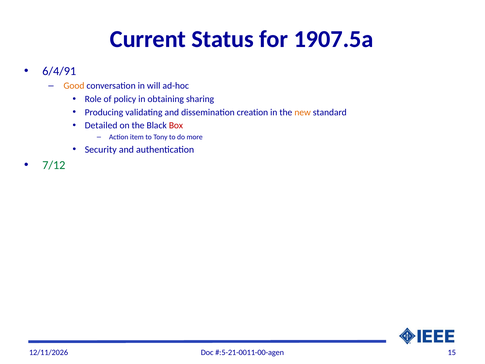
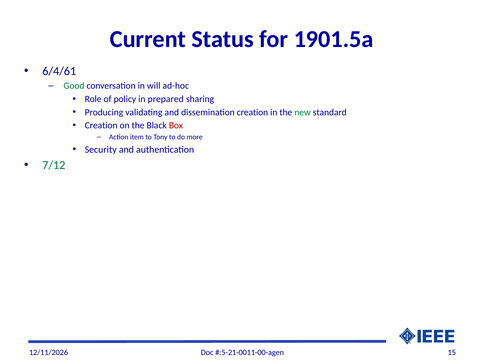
1907.5a: 1907.5a -> 1901.5a
6/4/91: 6/4/91 -> 6/4/61
Good colour: orange -> green
obtaining: obtaining -> prepared
new colour: orange -> green
Detailed at (101, 125): Detailed -> Creation
